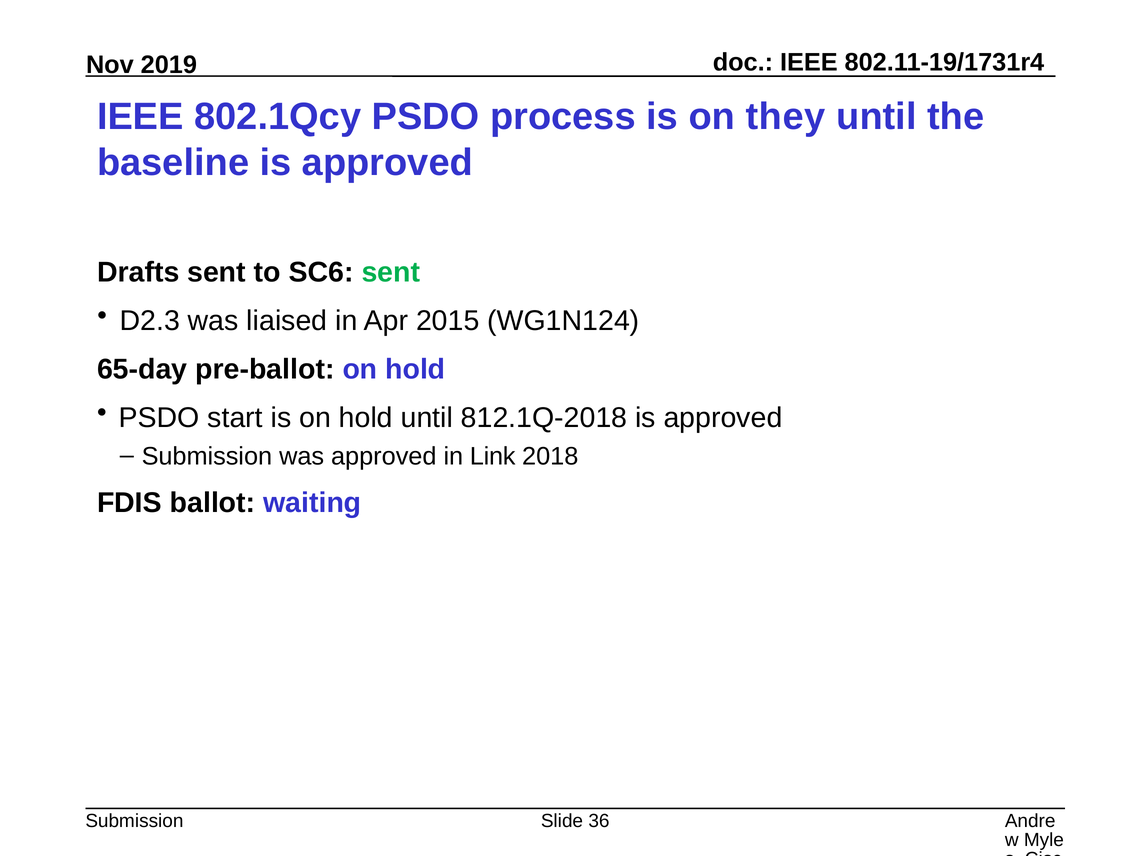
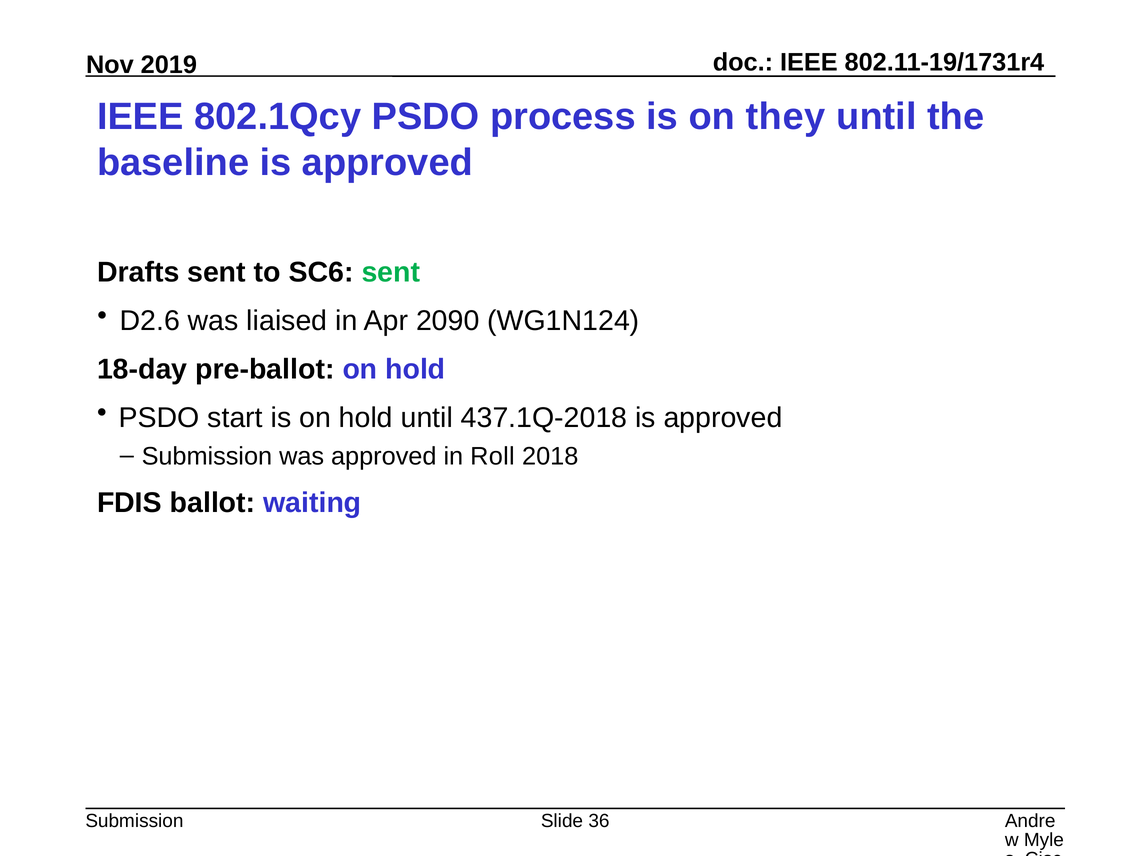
D2.3: D2.3 -> D2.6
2015: 2015 -> 2090
65-day: 65-day -> 18-day
812.1Q-2018: 812.1Q-2018 -> 437.1Q-2018
Link: Link -> Roll
